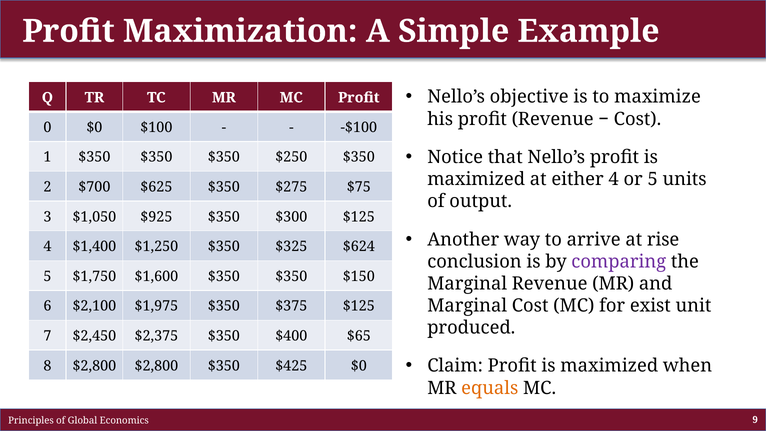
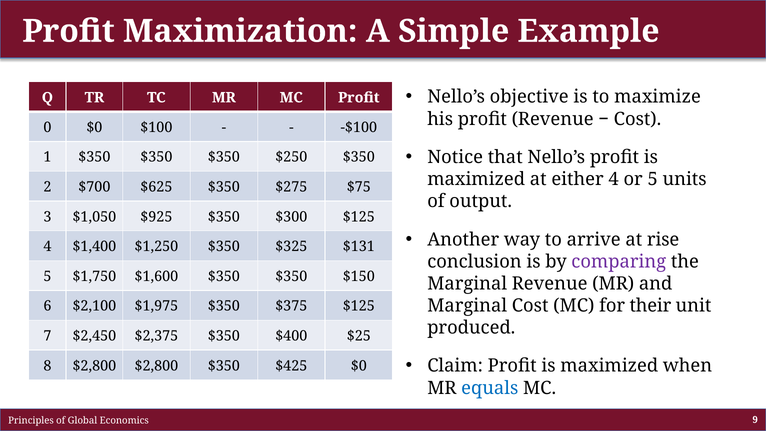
$624: $624 -> $131
exist: exist -> their
$65: $65 -> $25
equals colour: orange -> blue
